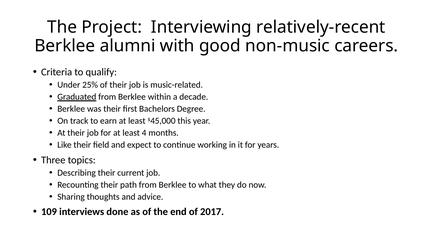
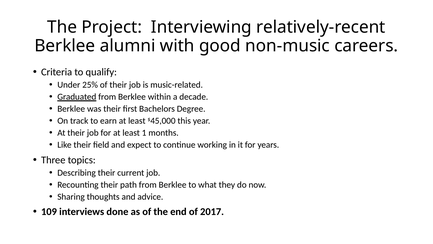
4: 4 -> 1
